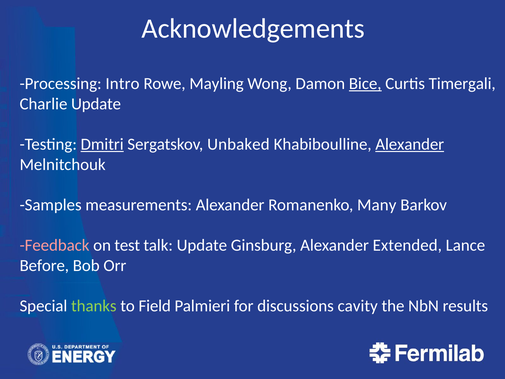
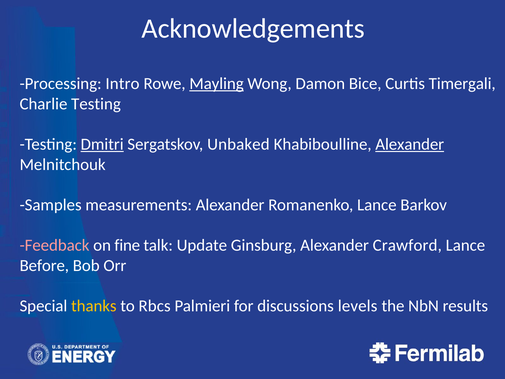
Mayling underline: none -> present
Bice underline: present -> none
Charlie Update: Update -> Testing
Romanenko Many: Many -> Lance
test: test -> fine
Extended: Extended -> Crawford
thanks colour: light green -> yellow
Field: Field -> Rbcs
cavity: cavity -> levels
